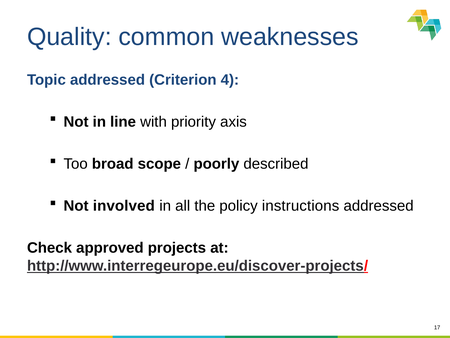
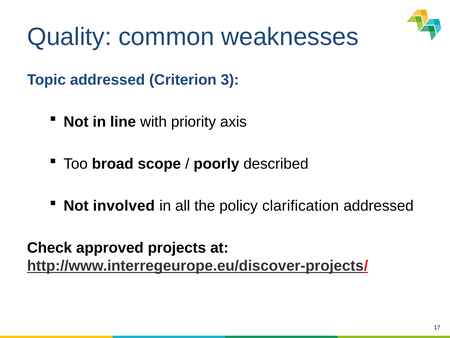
4: 4 -> 3
instructions: instructions -> clarification
